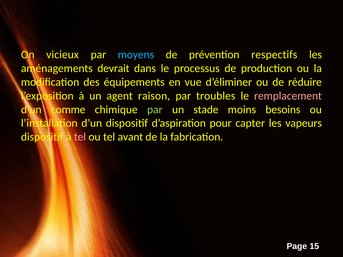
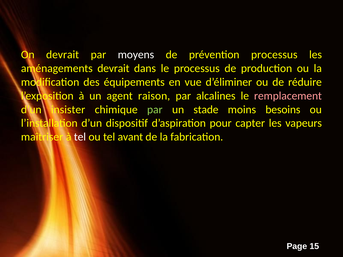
On vicieux: vicieux -> devrait
moyens colour: light blue -> white
prévention respectifs: respectifs -> processus
troubles: troubles -> alcalines
comme: comme -> insister
dispositif at (42, 137): dispositif -> maîtriser
tel at (80, 137) colour: pink -> white
